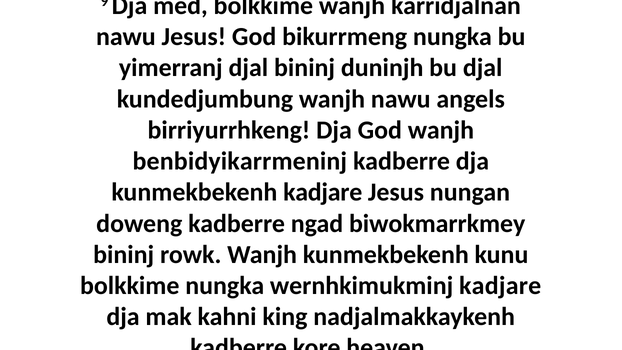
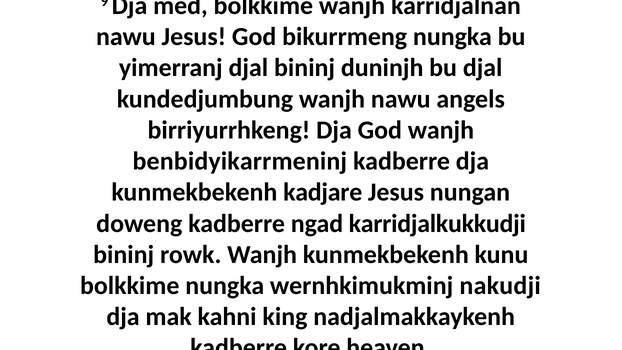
biwokmarrkmey: biwokmarrkmey -> karridjalkukkudji
wernhkimukminj kadjare: kadjare -> nakudji
